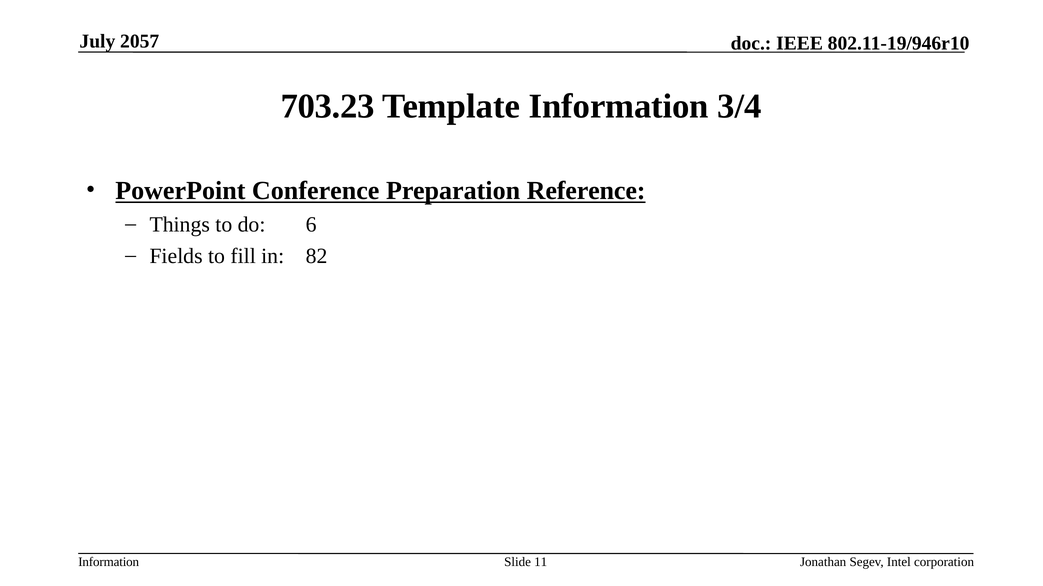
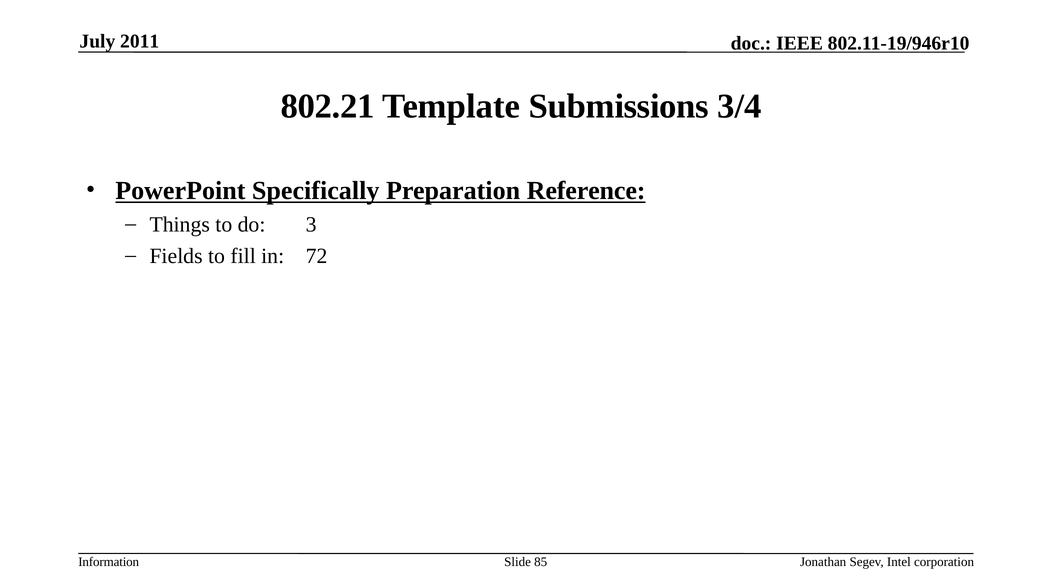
2057: 2057 -> 2011
703.23: 703.23 -> 802.21
Template Information: Information -> Submissions
Conference: Conference -> Specifically
6: 6 -> 3
82: 82 -> 72
11: 11 -> 85
